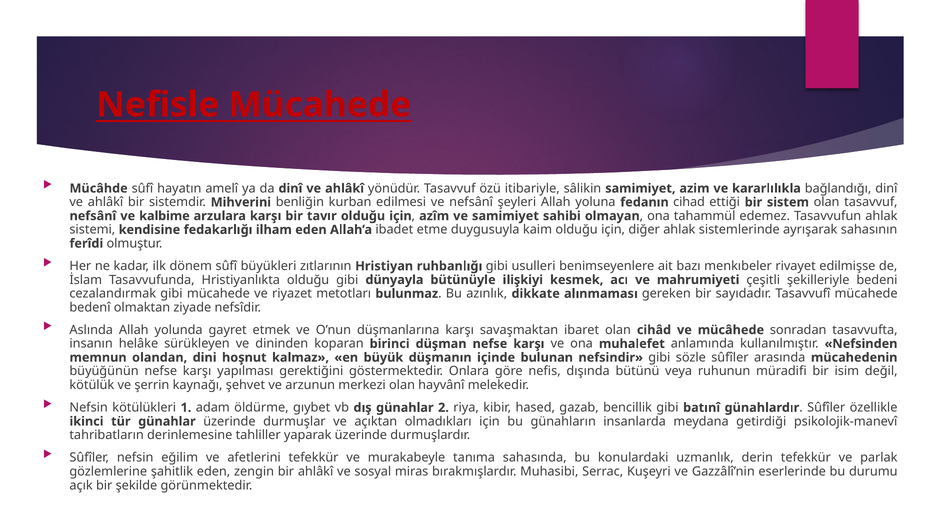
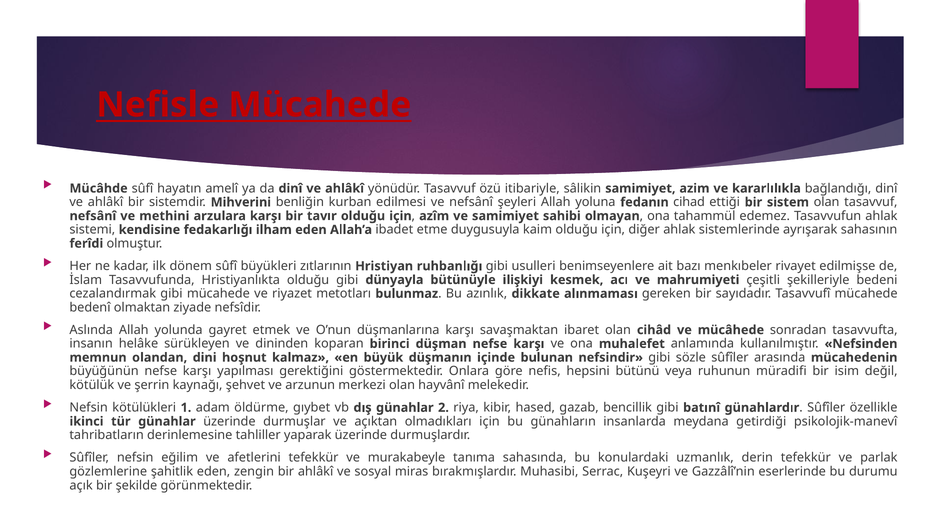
kalbime: kalbime -> methini
dışında: dışında -> hepsini
